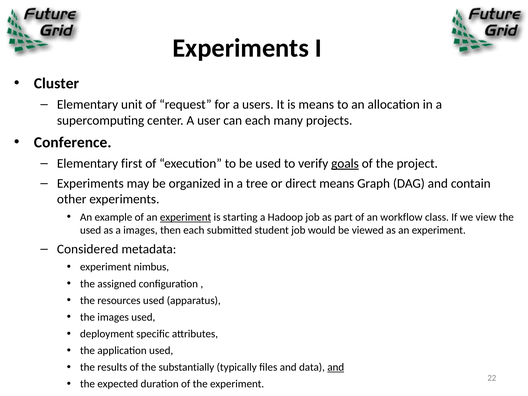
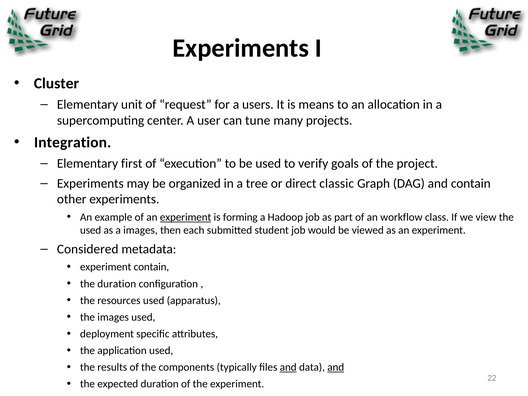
can each: each -> tune
Conference: Conference -> Integration
goals underline: present -> none
direct means: means -> classic
starting: starting -> forming
experiment nimbus: nimbus -> contain
the assigned: assigned -> duration
substantially: substantially -> components
and at (288, 367) underline: none -> present
